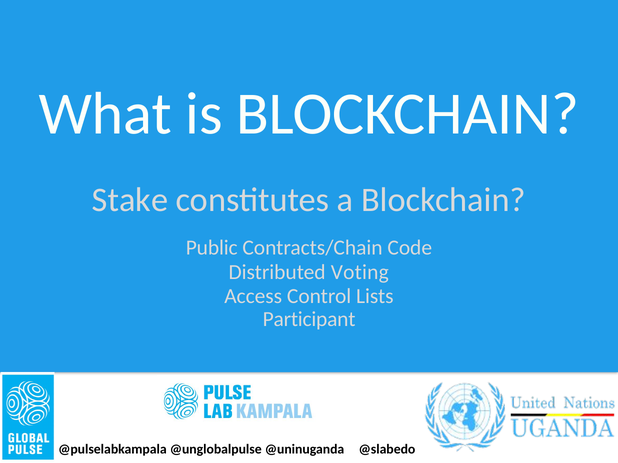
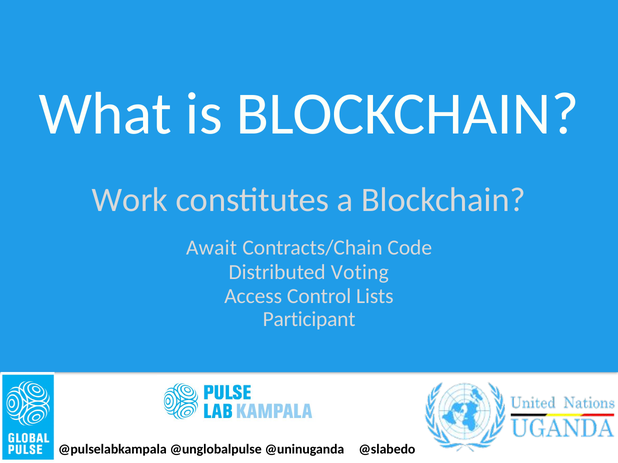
Stake: Stake -> Work
Public: Public -> Await
